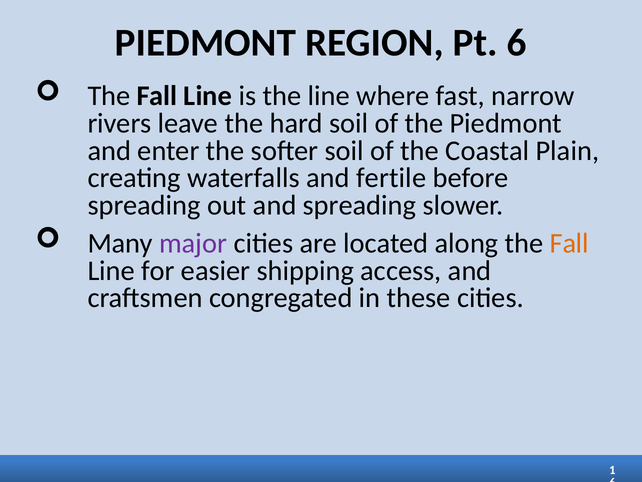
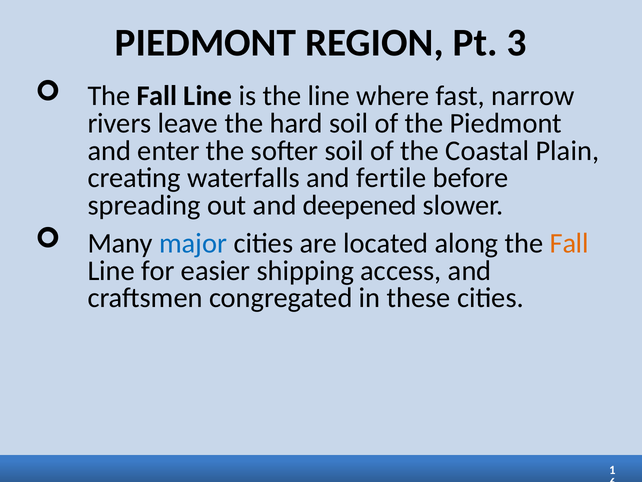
Pt 6: 6 -> 3
and spreading: spreading -> deepened
major colour: purple -> blue
